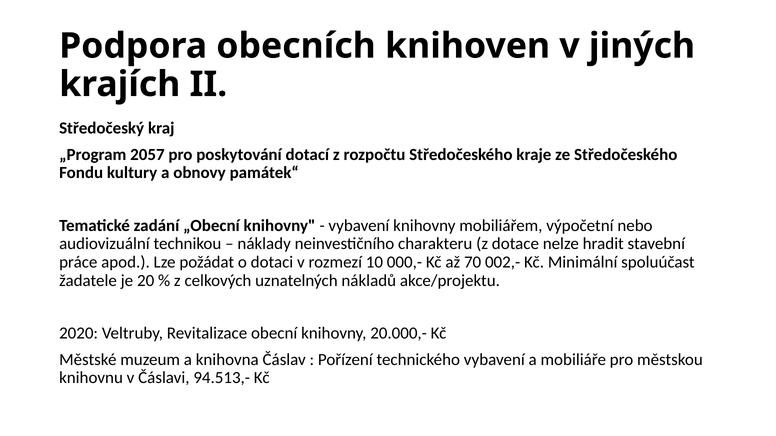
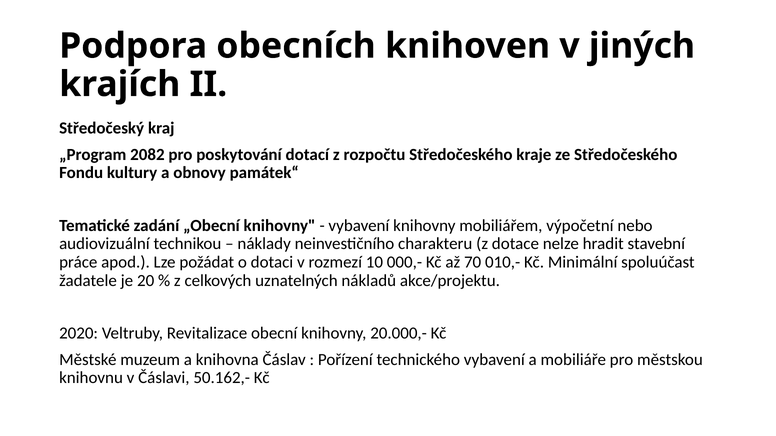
2057: 2057 -> 2082
002,-: 002,- -> 010,-
94.513,-: 94.513,- -> 50.162,-
